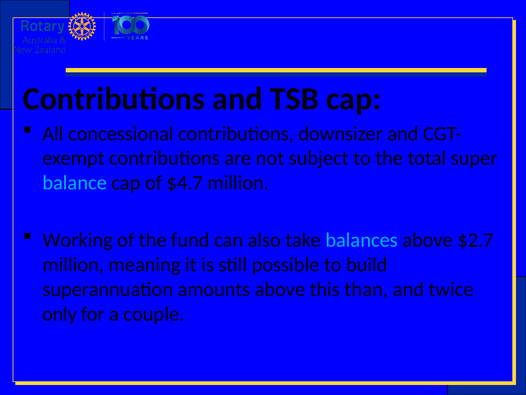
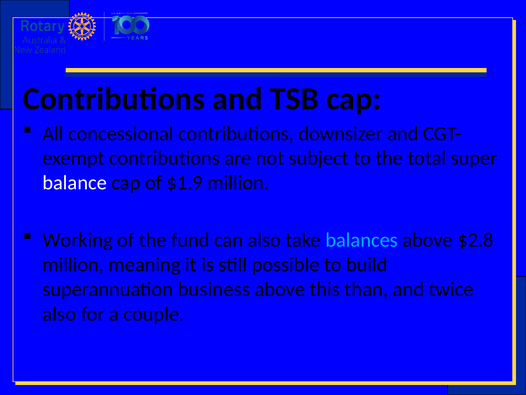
balance colour: light blue -> white
$4.7: $4.7 -> $1.9
$2.7: $2.7 -> $2.8
amounts: amounts -> business
only at (60, 314): only -> also
